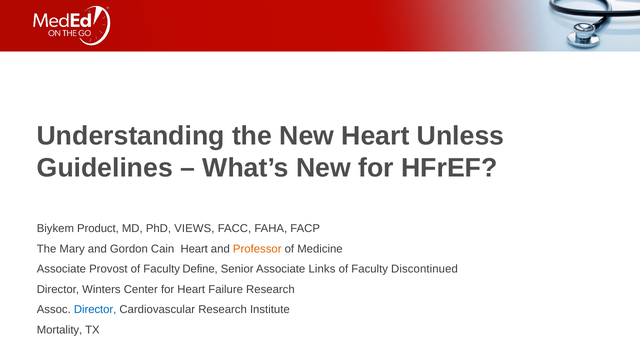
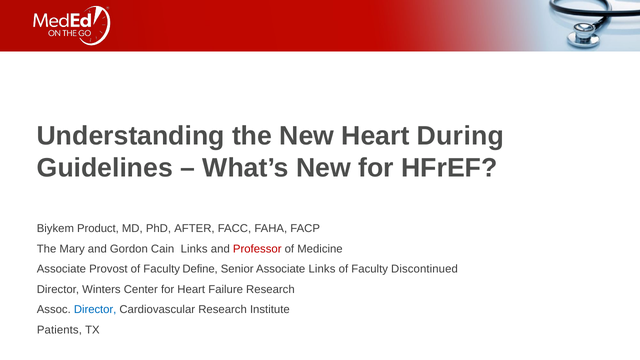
Unless: Unless -> During
VIEWS: VIEWS -> AFTER
Cain Heart: Heart -> Links
Professor colour: orange -> red
Mortality: Mortality -> Patients
